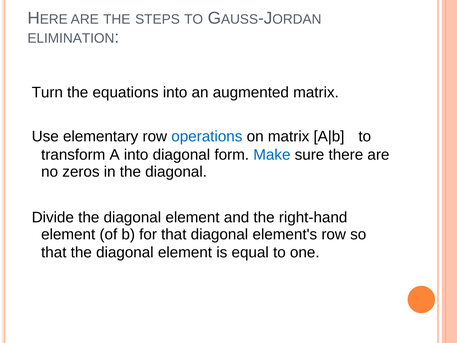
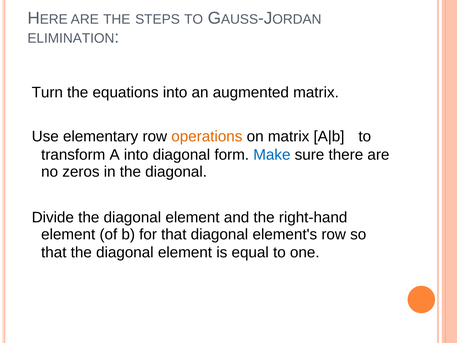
operations colour: blue -> orange
